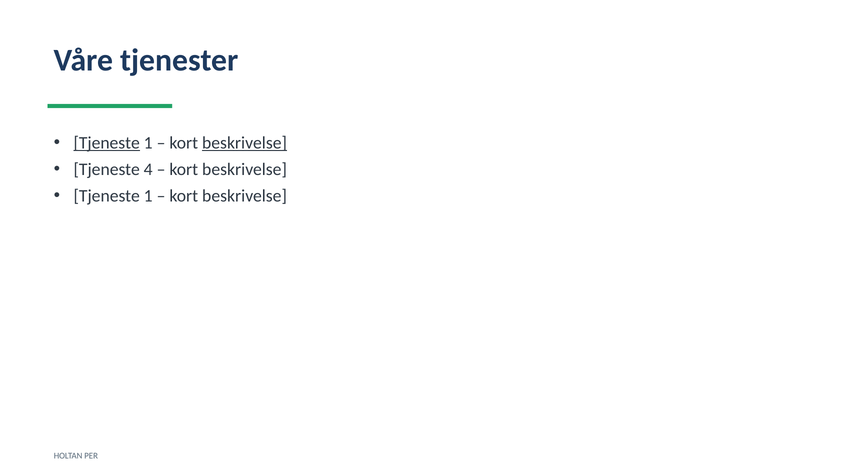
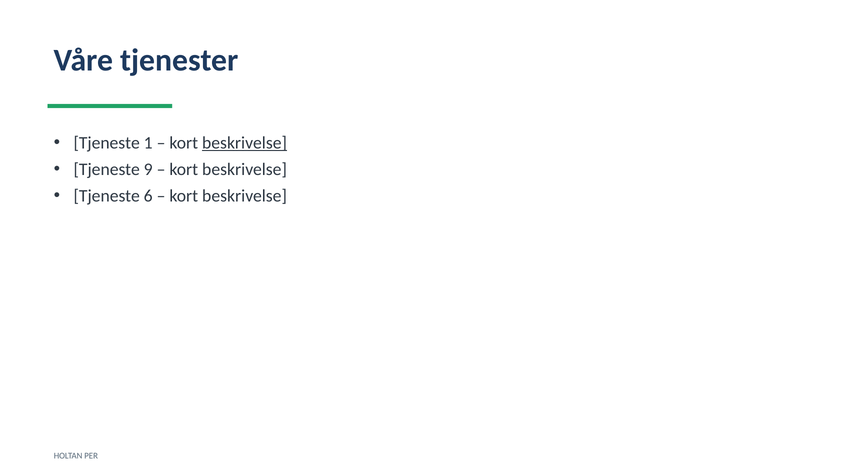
Tjeneste at (107, 143) underline: present -> none
4: 4 -> 9
1 at (148, 196): 1 -> 6
